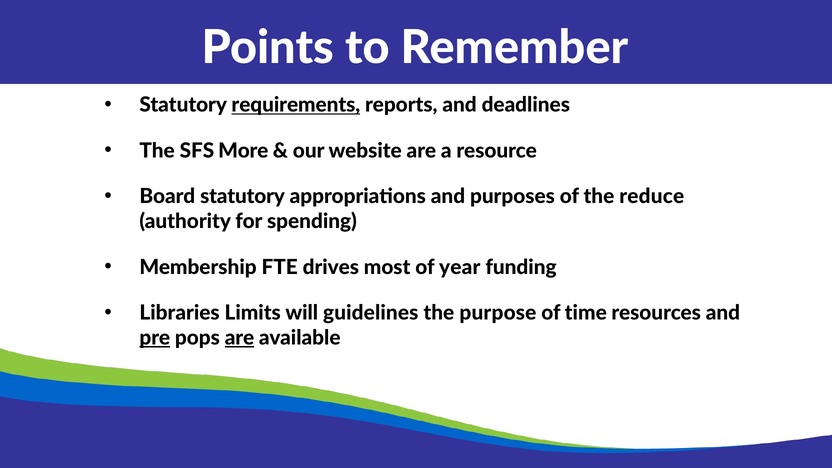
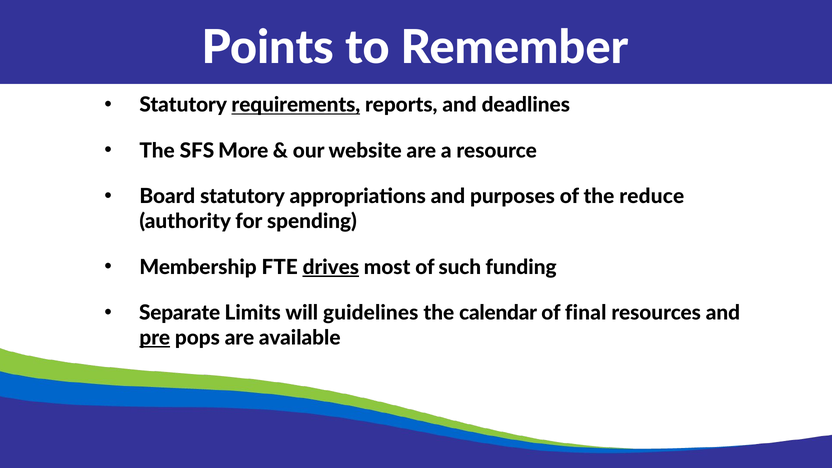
drives underline: none -> present
year: year -> such
Libraries: Libraries -> Separate
purpose: purpose -> calendar
time: time -> final
are at (239, 338) underline: present -> none
